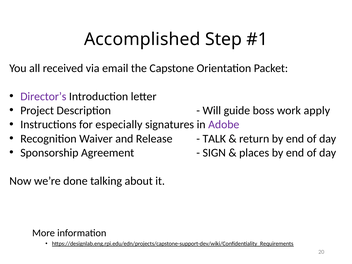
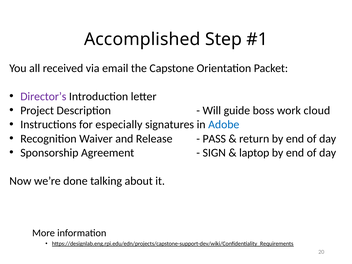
apply: apply -> cloud
Adobe colour: purple -> blue
TALK: TALK -> PASS
places: places -> laptop
